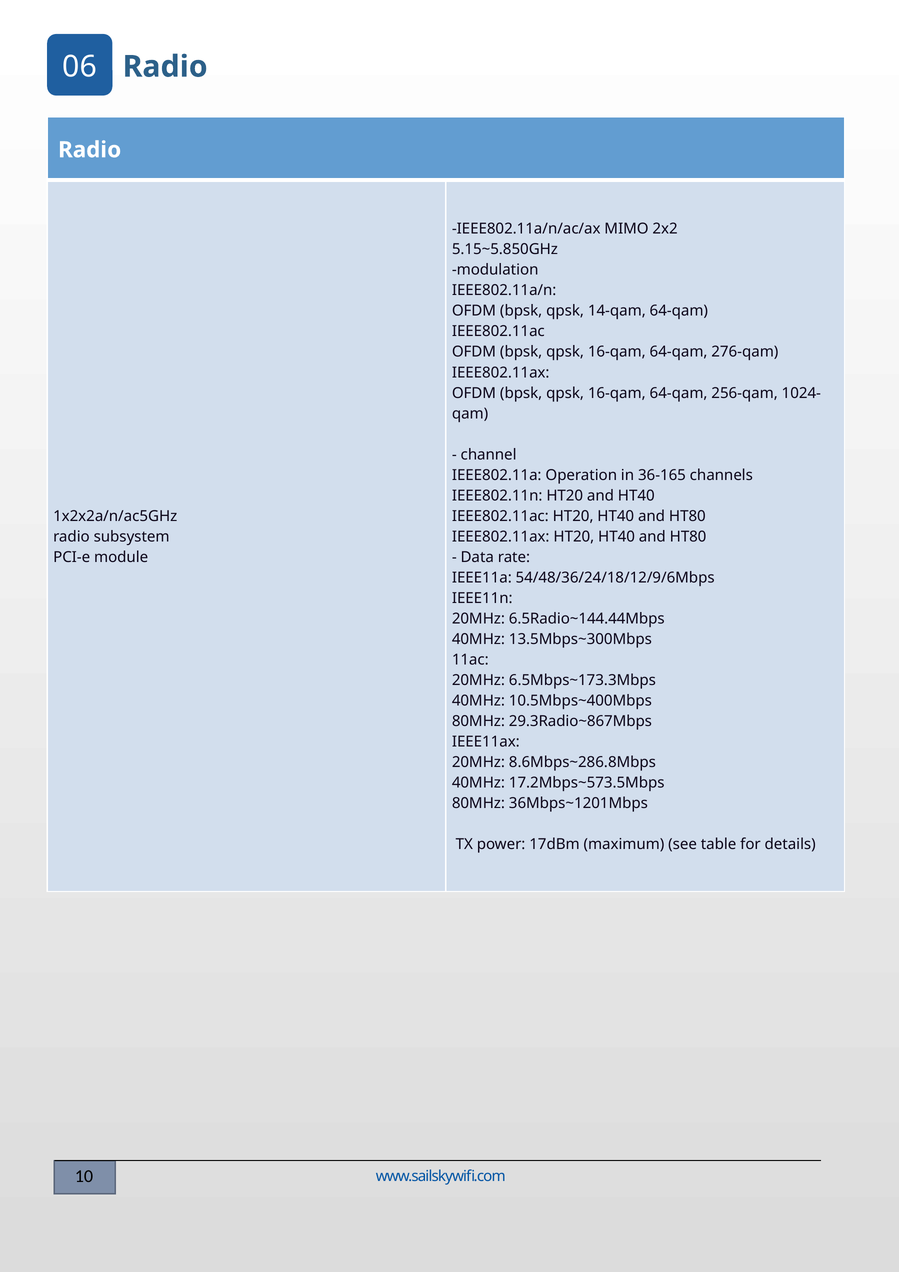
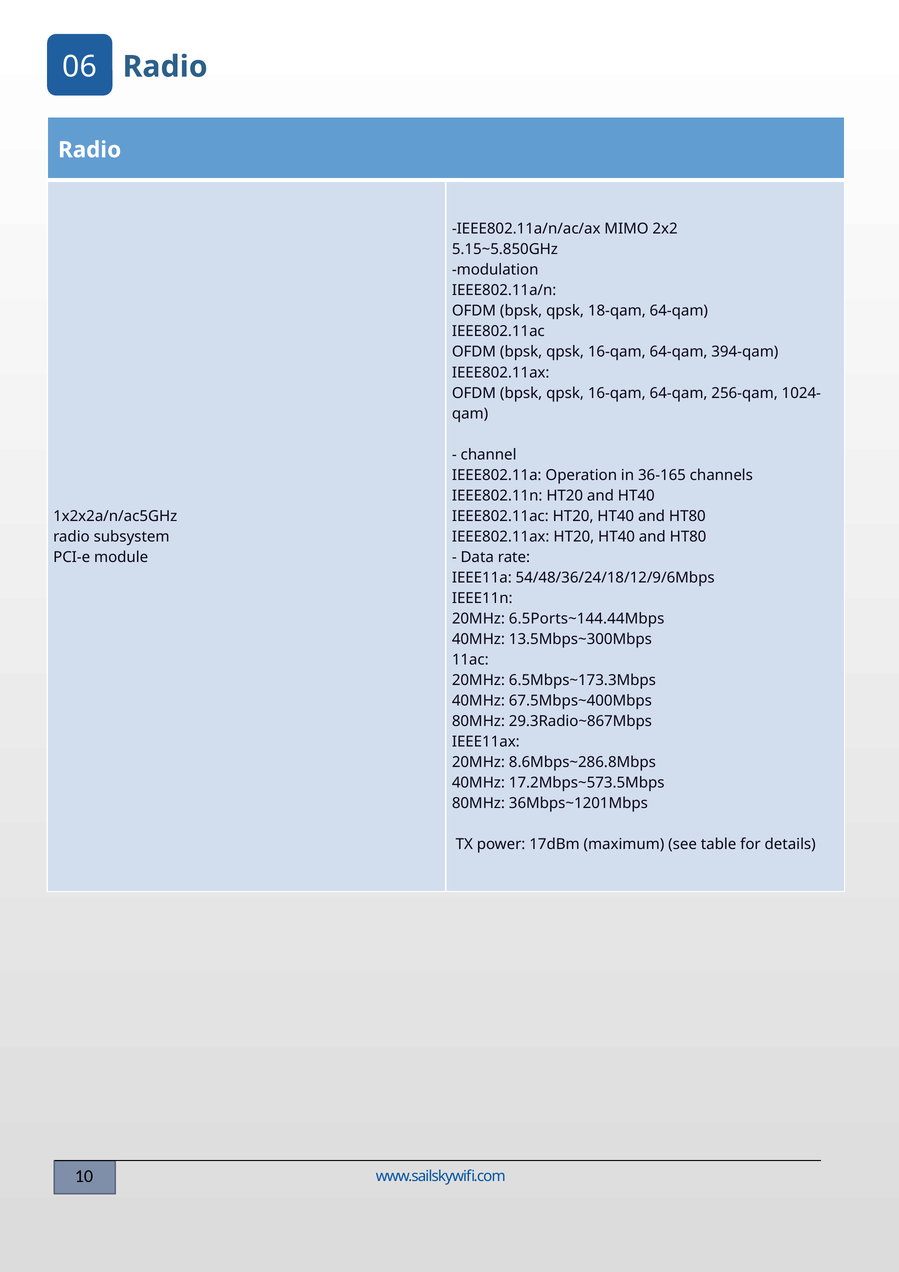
14-qam: 14-qam -> 18-qam
276-qam: 276-qam -> 394-qam
6.5Radio~144.44Mbps: 6.5Radio~144.44Mbps -> 6.5Ports~144.44Mbps
10.5Mbps~400Mbps: 10.5Mbps~400Mbps -> 67.5Mbps~400Mbps
